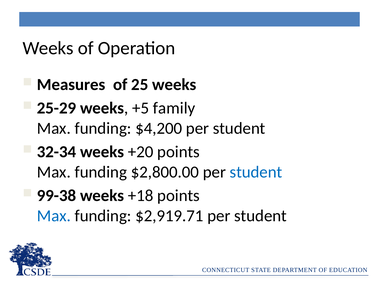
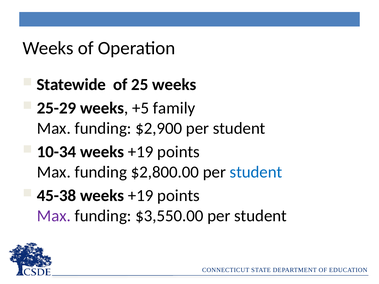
Measures: Measures -> Statewide
$4,200: $4,200 -> $2,900
32-34: 32-34 -> 10-34
+20 at (141, 152): +20 -> +19
99-38: 99-38 -> 45-38
+18 at (141, 196): +18 -> +19
Max at (54, 216) colour: blue -> purple
$2,919.71: $2,919.71 -> $3,550.00
